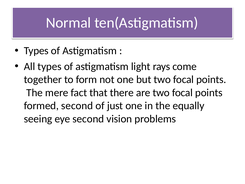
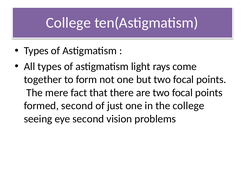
Normal at (68, 23): Normal -> College
the equally: equally -> college
